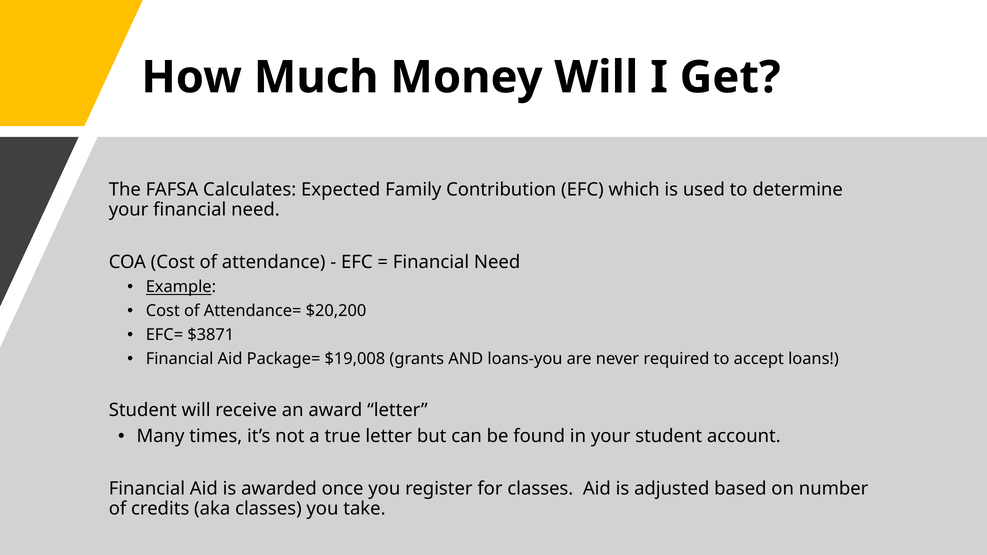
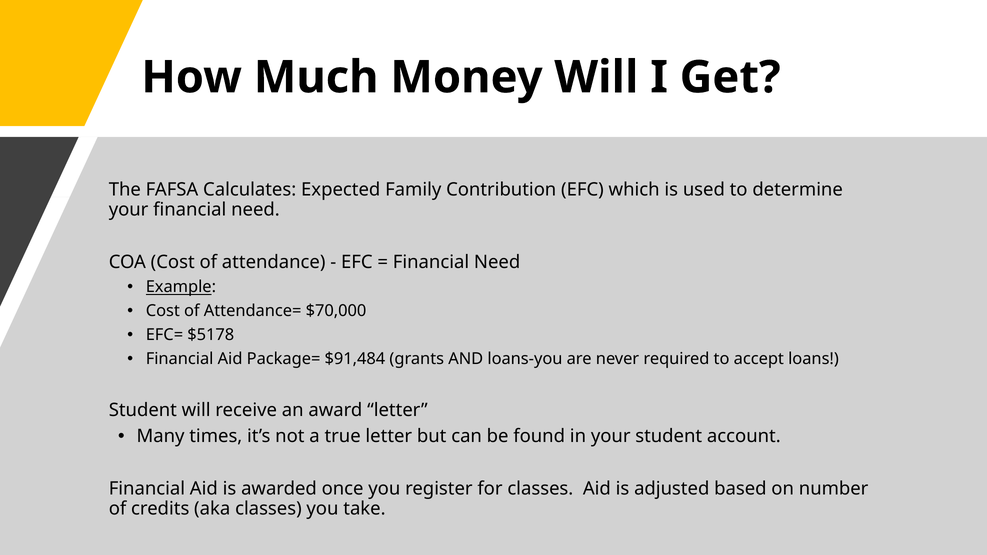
$20,200: $20,200 -> $70,000
$3871: $3871 -> $5178
$19,008: $19,008 -> $91,484
